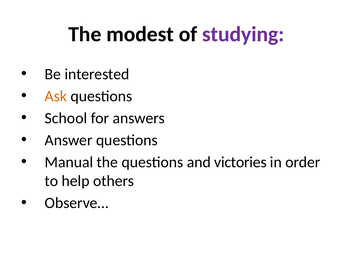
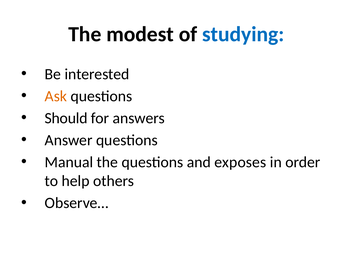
studying colour: purple -> blue
School: School -> Should
victories: victories -> exposes
